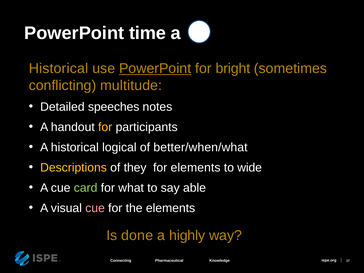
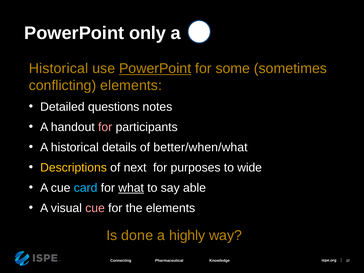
time: time -> only
bright: bright -> some
conflicting multitude: multitude -> elements
speeches: speeches -> questions
for at (105, 127) colour: yellow -> pink
logical: logical -> details
they: they -> next
for elements: elements -> purposes
card colour: light green -> light blue
what underline: none -> present
